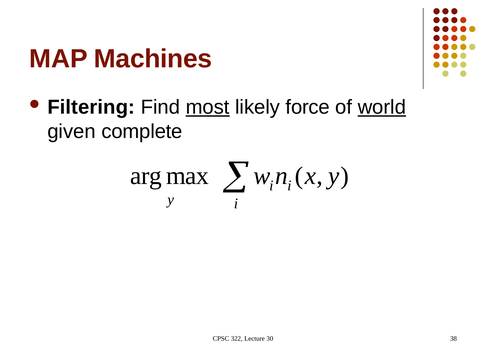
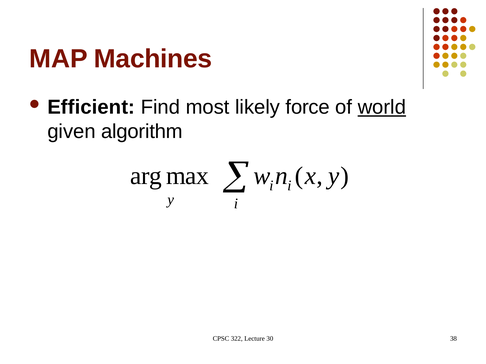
Filtering: Filtering -> Efficient
most underline: present -> none
complete: complete -> algorithm
